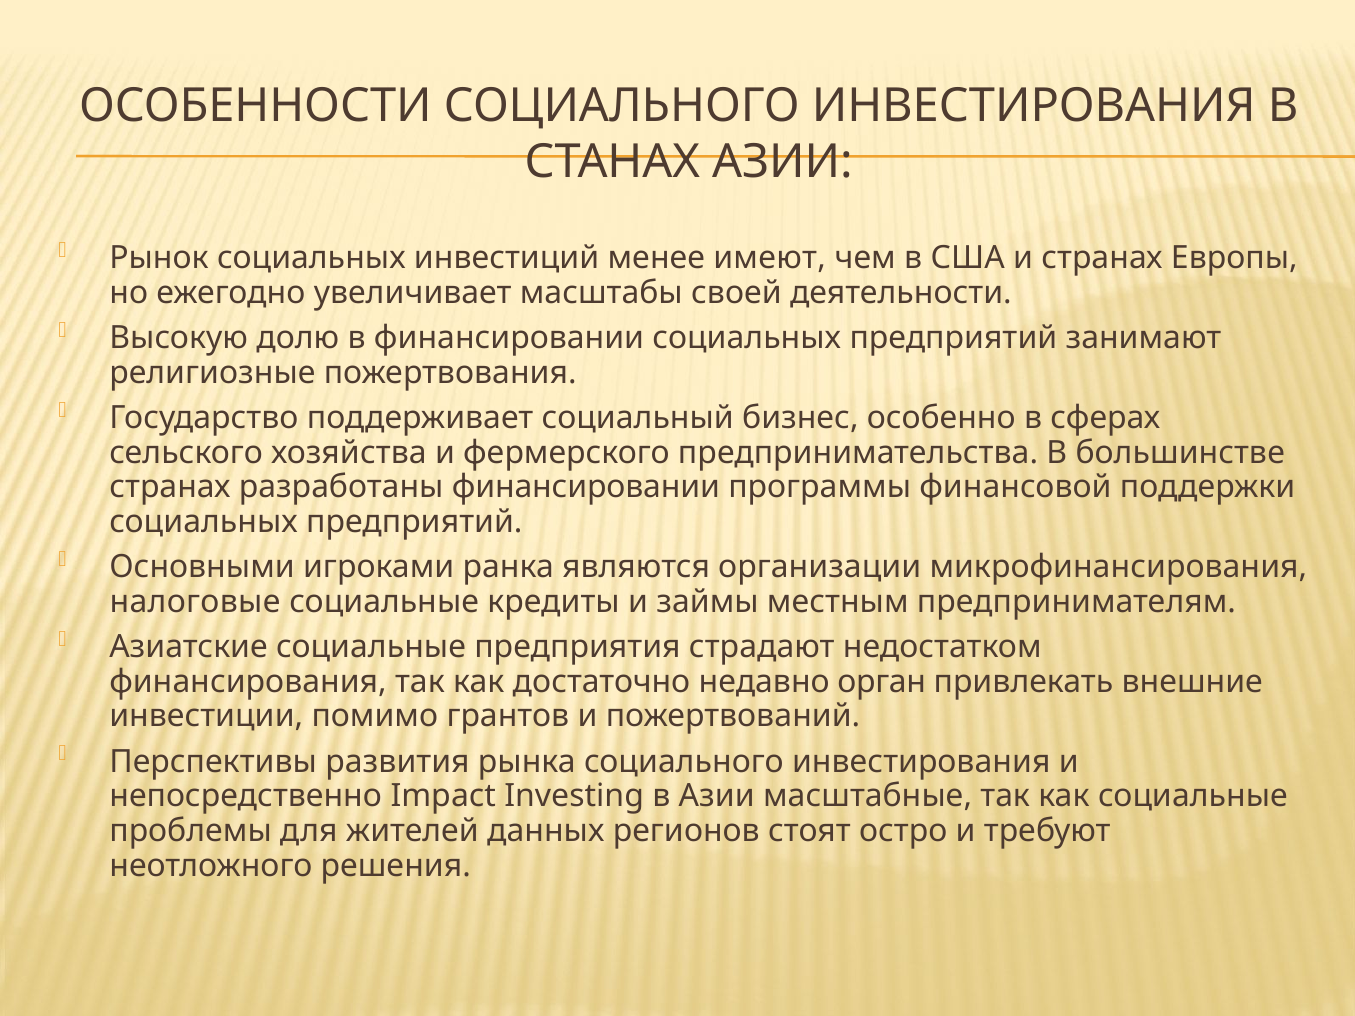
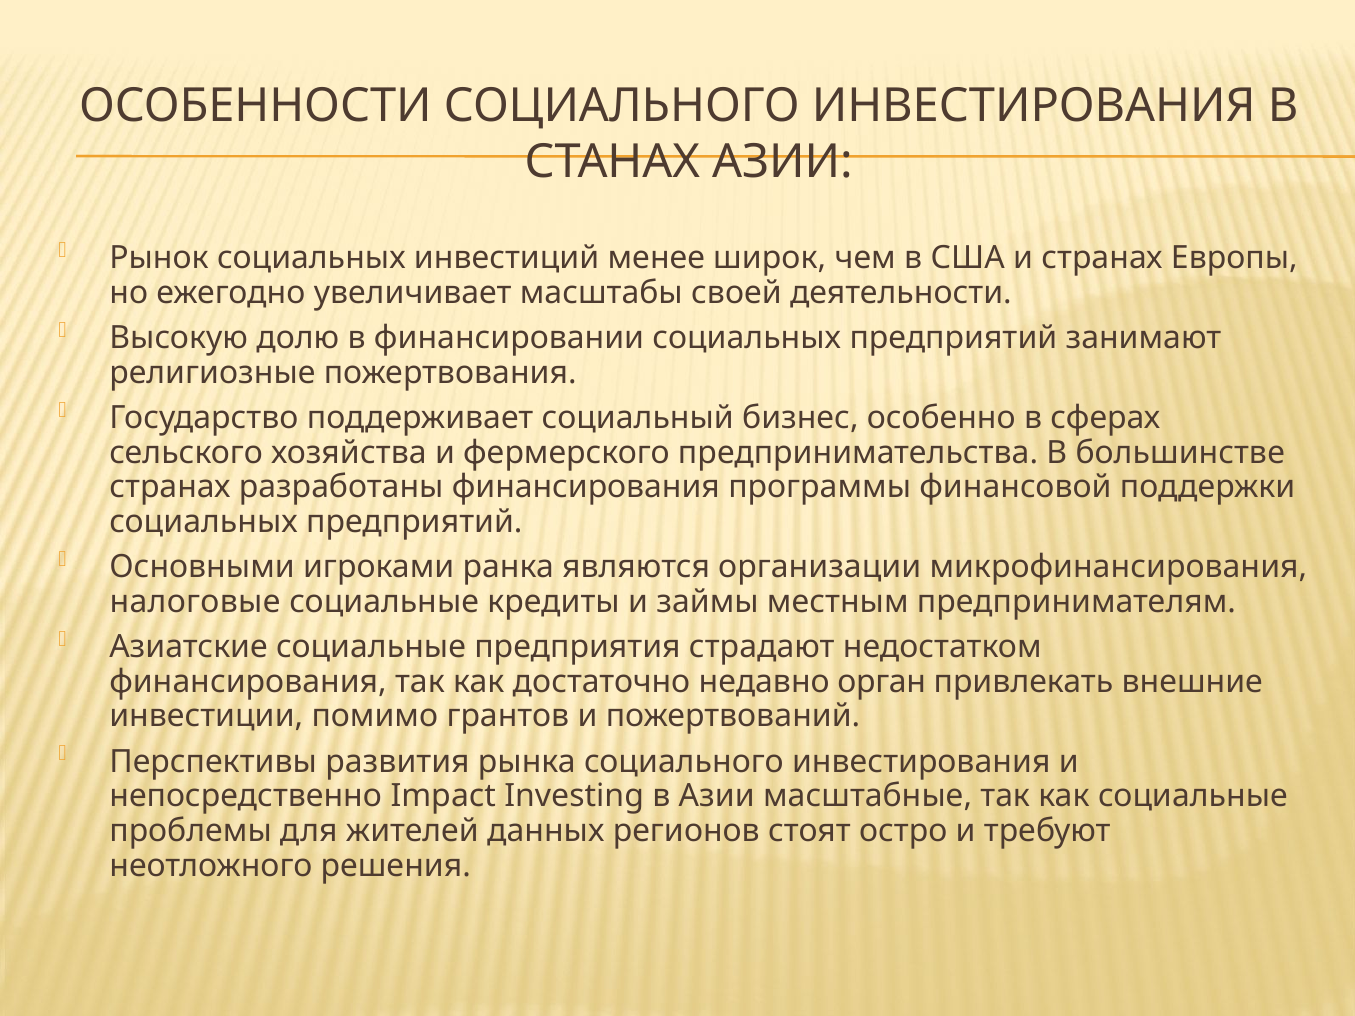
имеют: имеют -> широк
разработаны финансировании: финансировании -> финансирования
